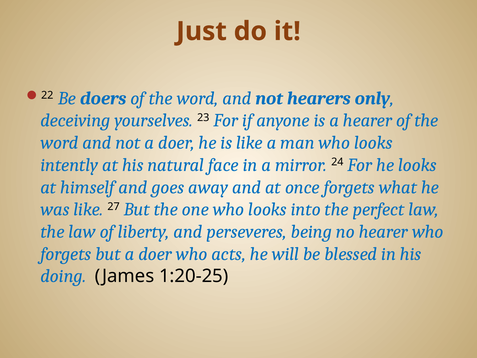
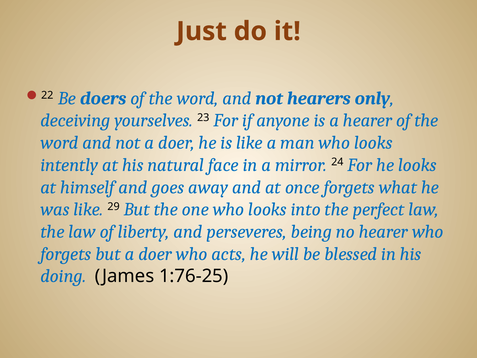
27: 27 -> 29
1:20-25: 1:20-25 -> 1:76-25
